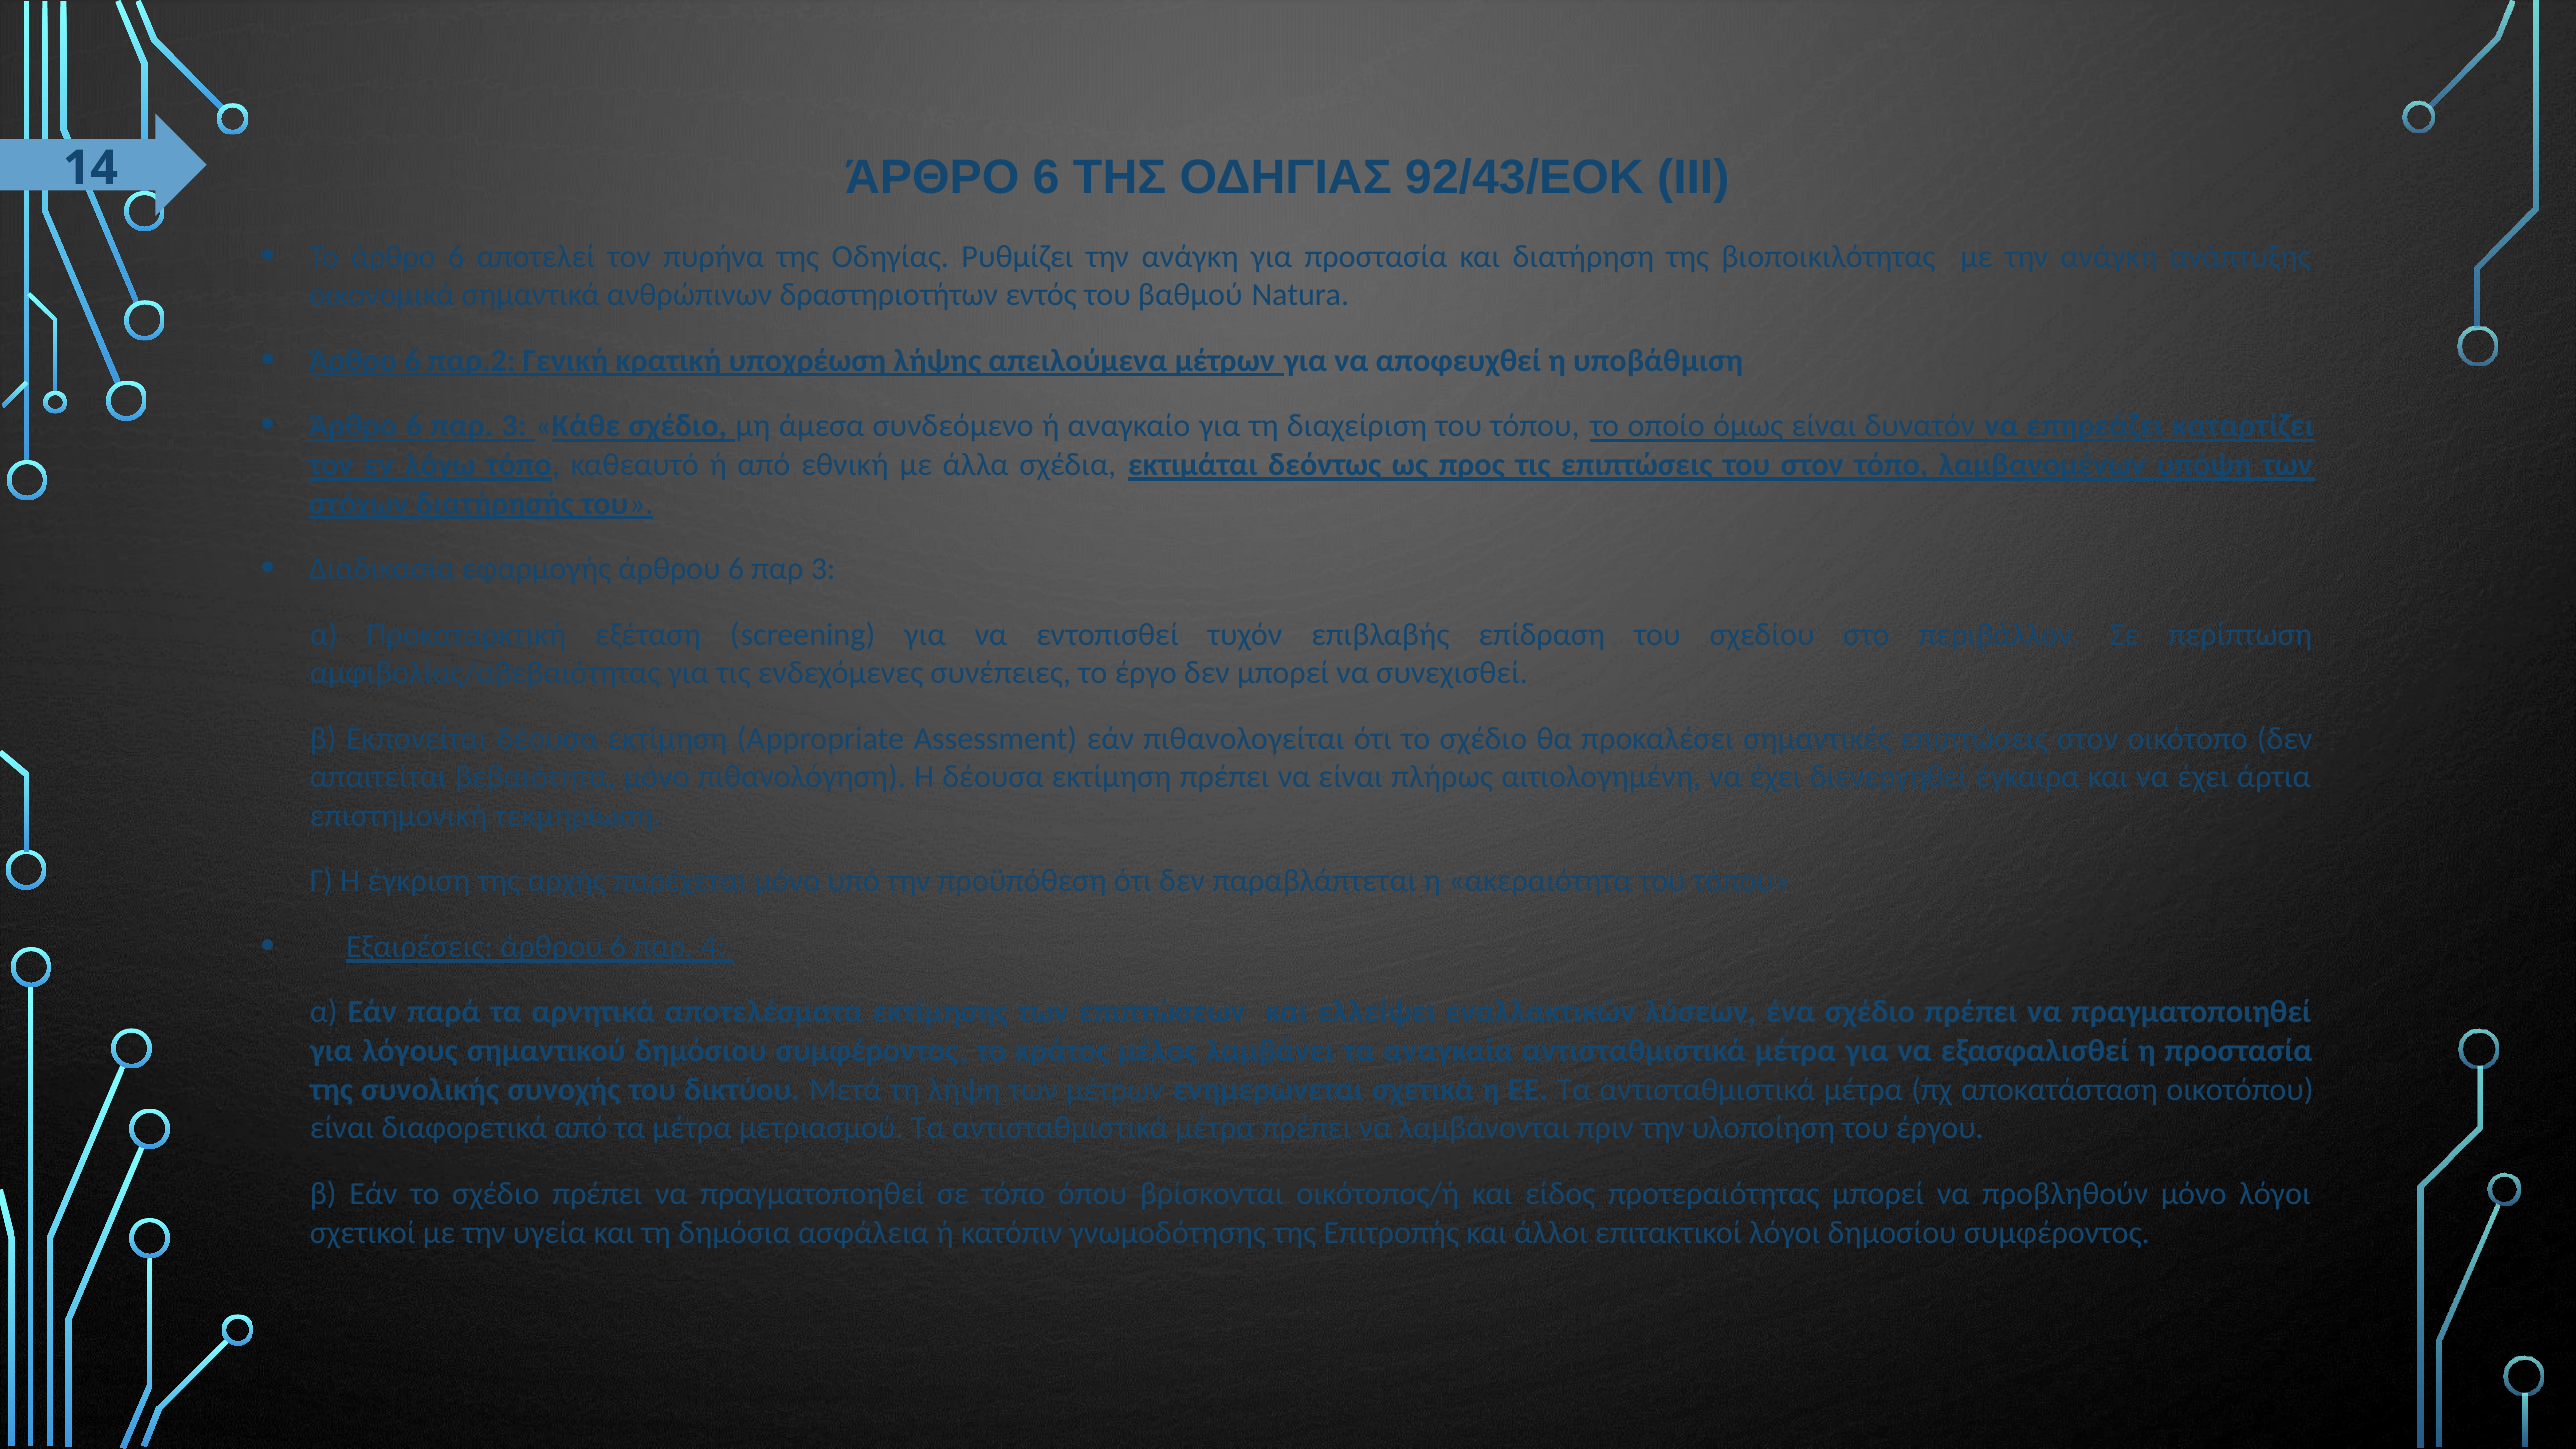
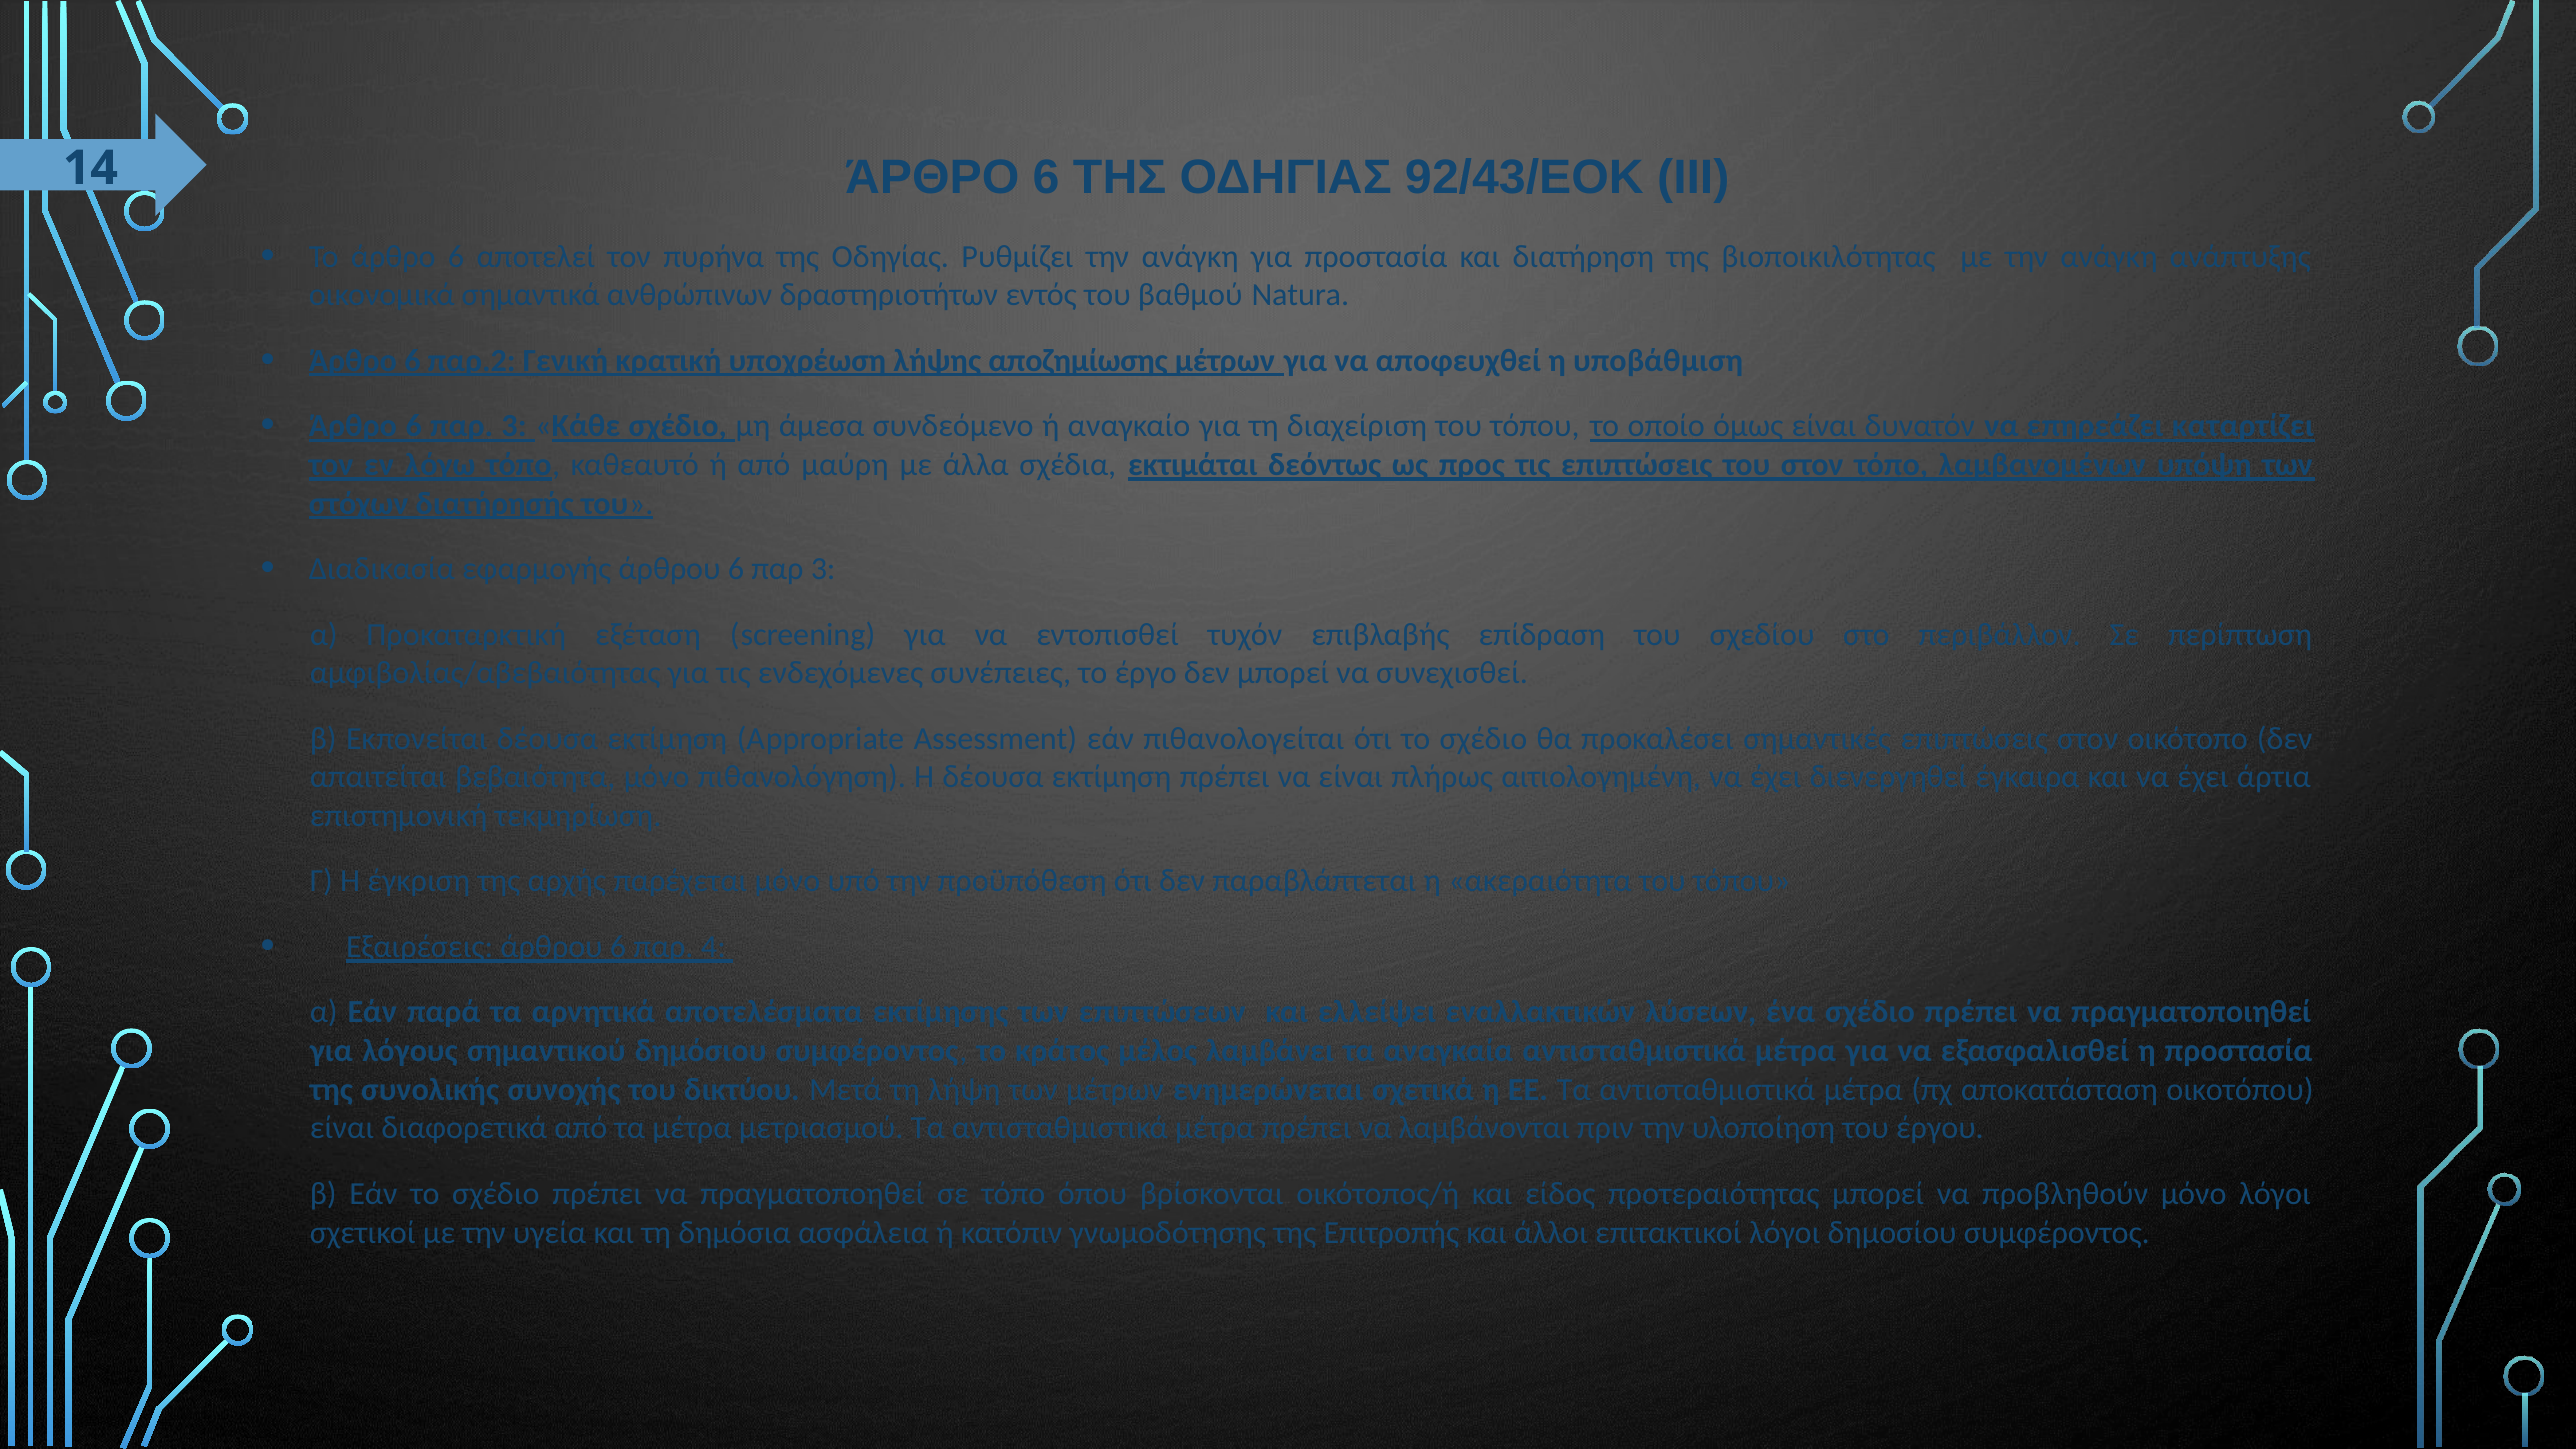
απειλούμενα: απειλούμενα -> αποζημίωσης
εθνική: εθνική -> μαύρη
